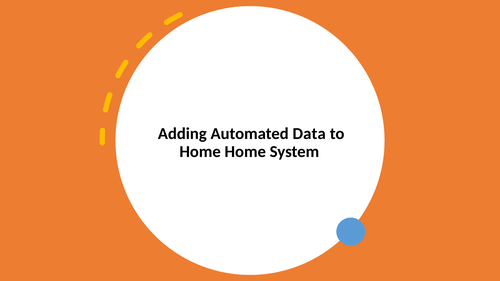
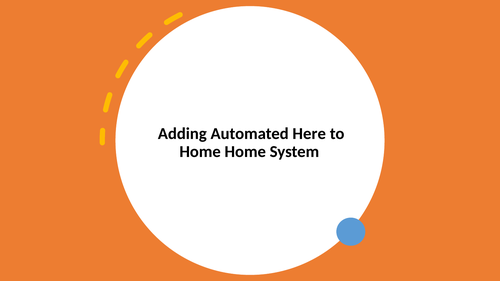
Data: Data -> Here
